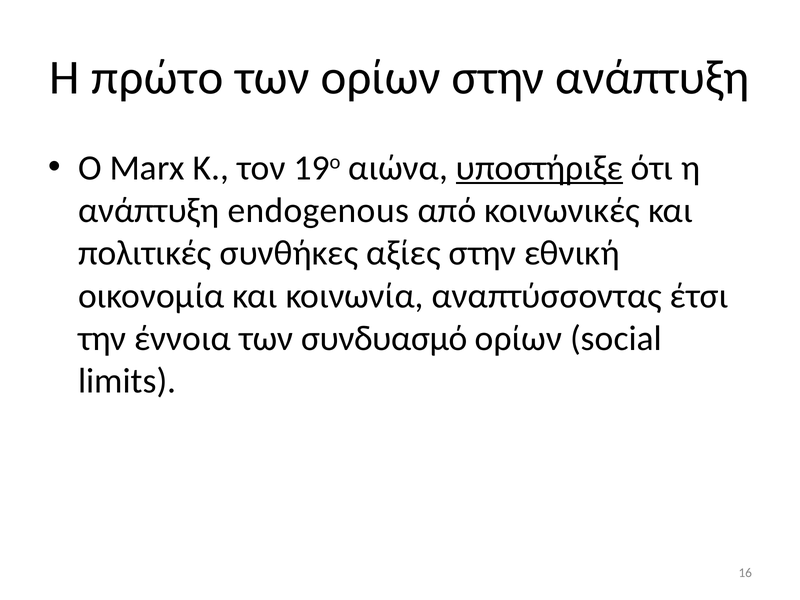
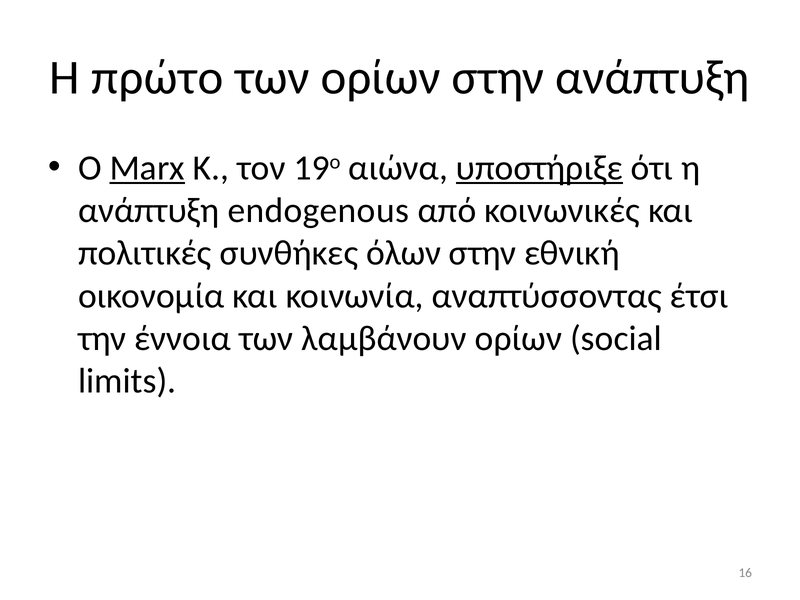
Marx underline: none -> present
αξίες: αξίες -> όλων
συνδυασμό: συνδυασμό -> λαμβάνουν
